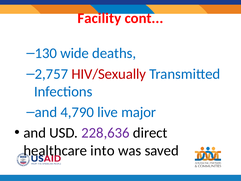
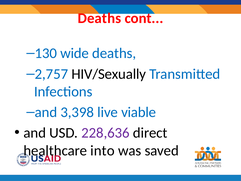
Facility at (99, 18): Facility -> Deaths
HIV/Sexually colour: red -> black
4,790: 4,790 -> 3,398
major: major -> viable
